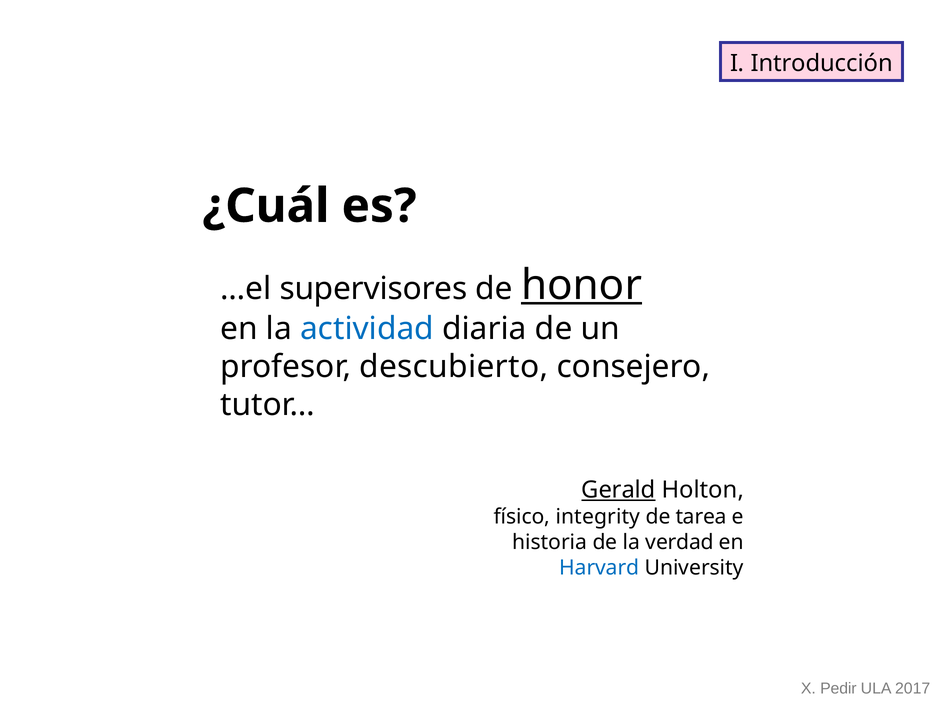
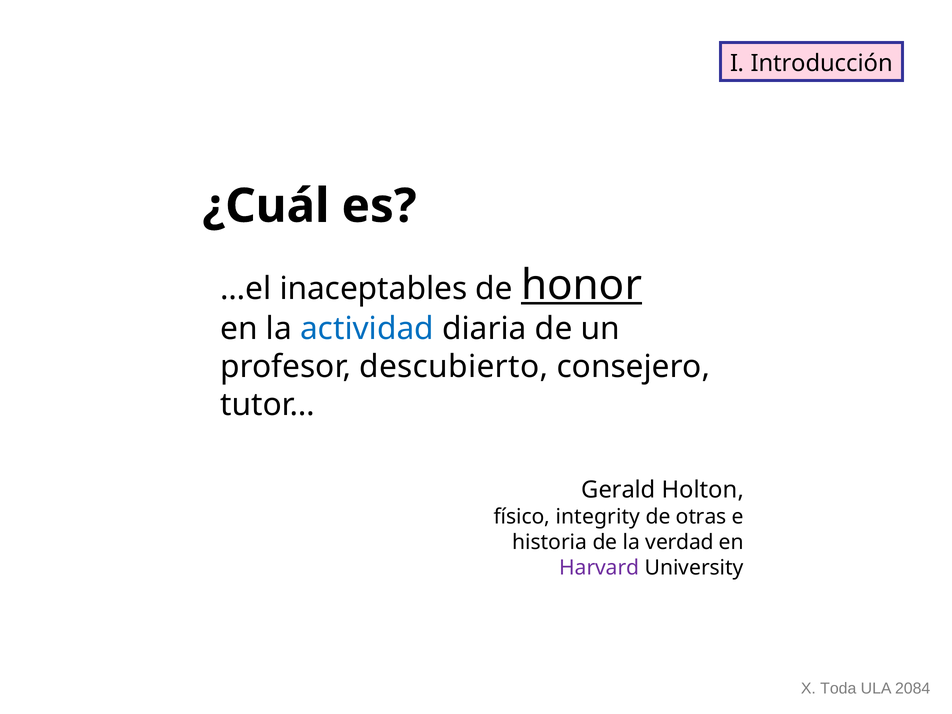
supervisores: supervisores -> inaceptables
Gerald underline: present -> none
tarea: tarea -> otras
Harvard colour: blue -> purple
Pedir: Pedir -> Toda
2017: 2017 -> 2084
